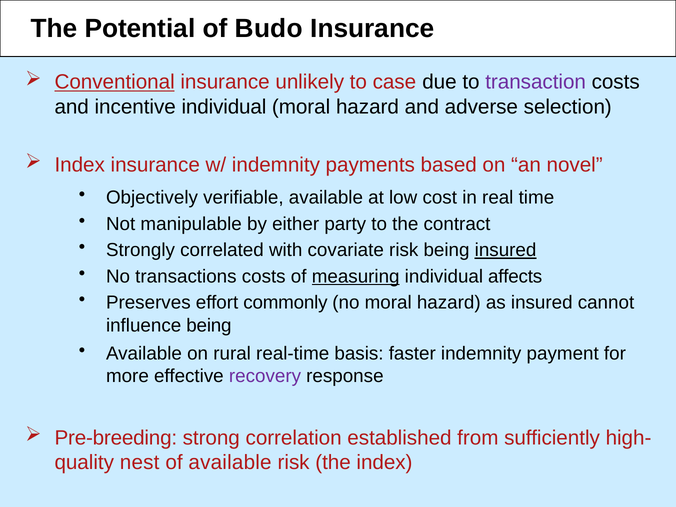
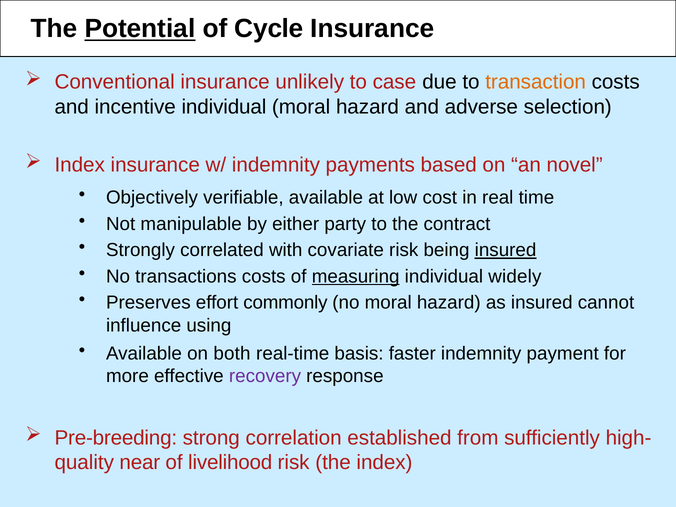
Potential underline: none -> present
Budo: Budo -> Cycle
Conventional underline: present -> none
transaction colour: purple -> orange
affects: affects -> widely
influence being: being -> using
rural: rural -> both
nest: nest -> near
of available: available -> livelihood
